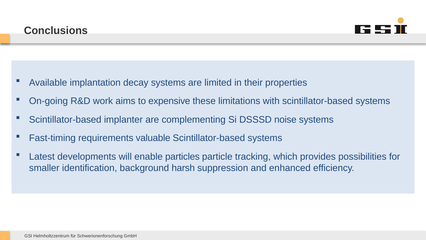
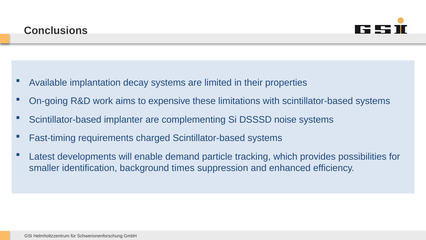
valuable: valuable -> charged
particles: particles -> demand
harsh: harsh -> times
